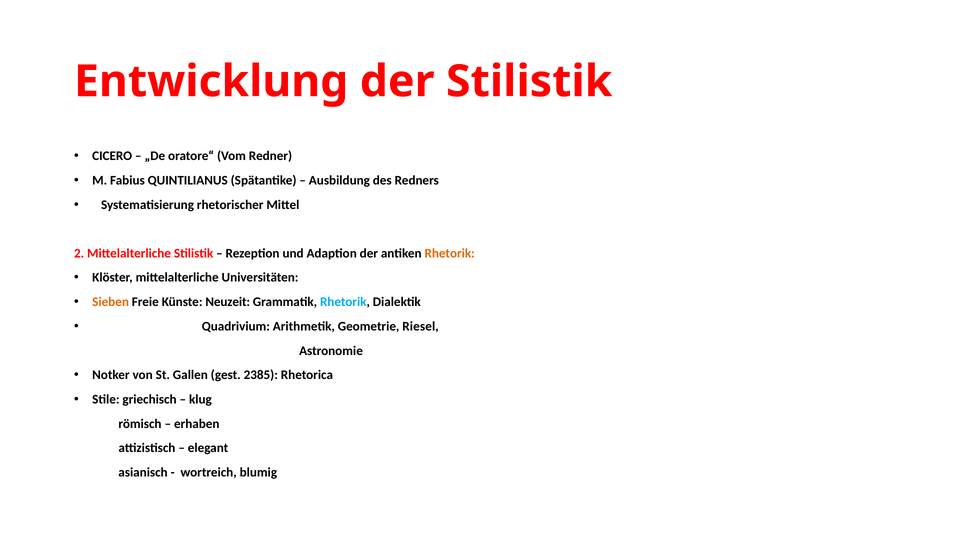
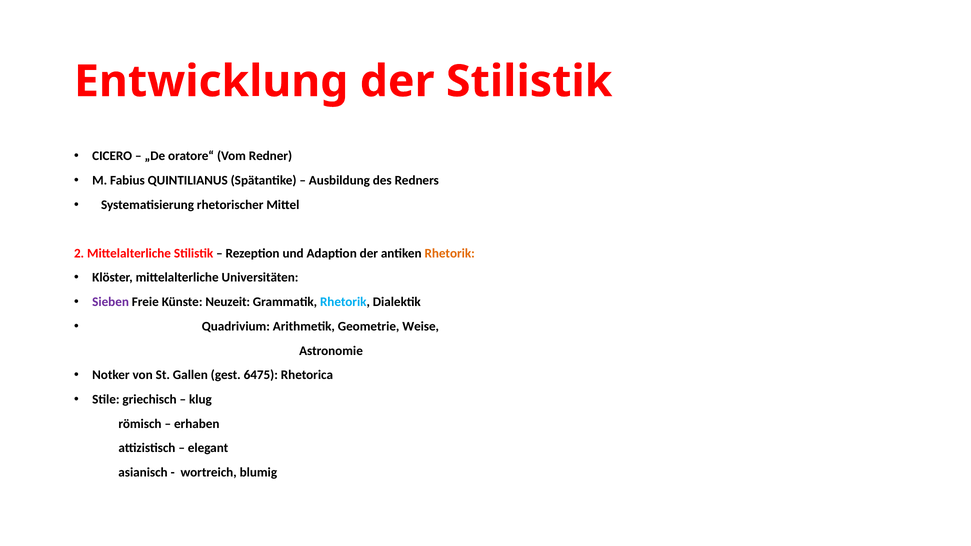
Sieben colour: orange -> purple
Riesel: Riesel -> Weise
2385: 2385 -> 6475
